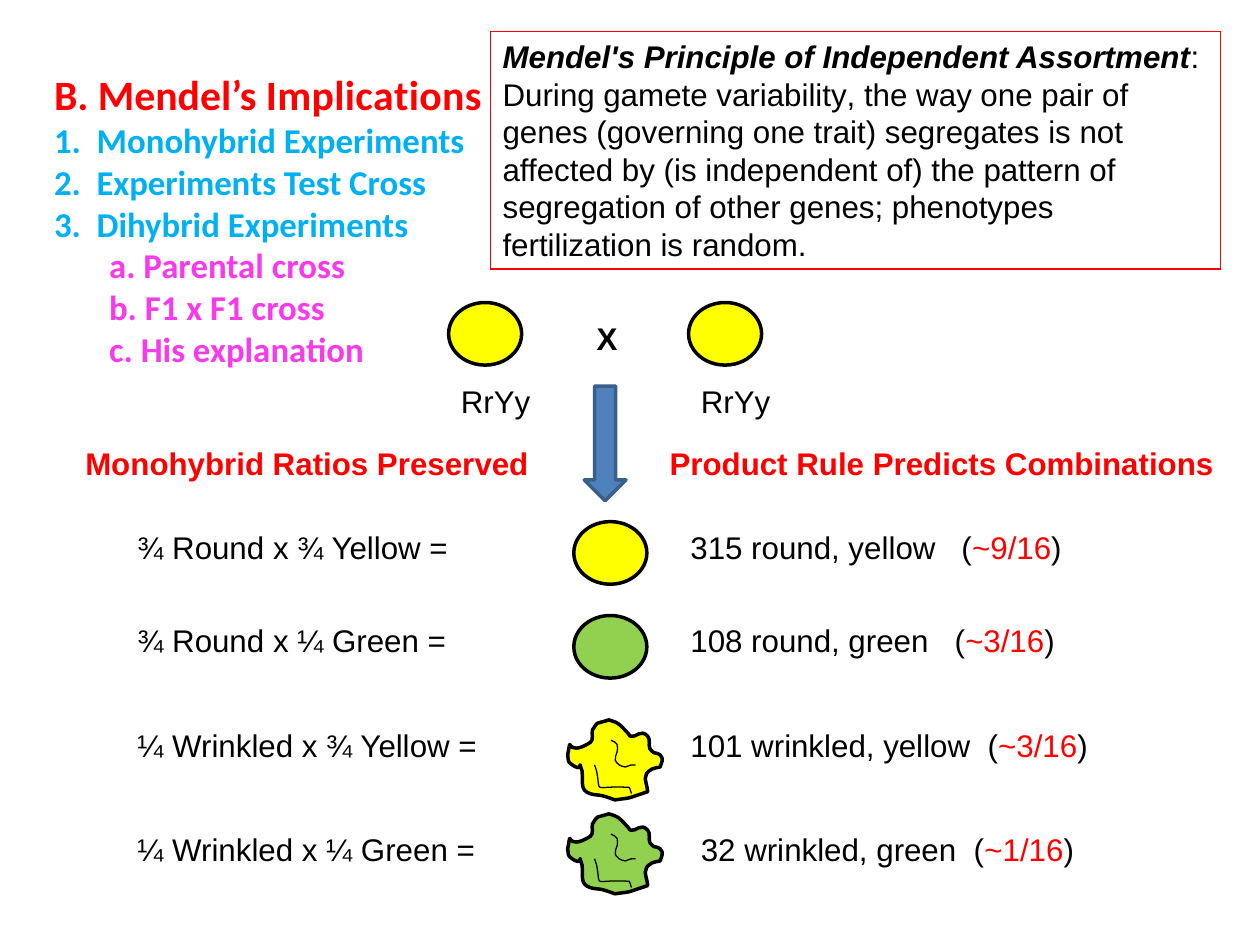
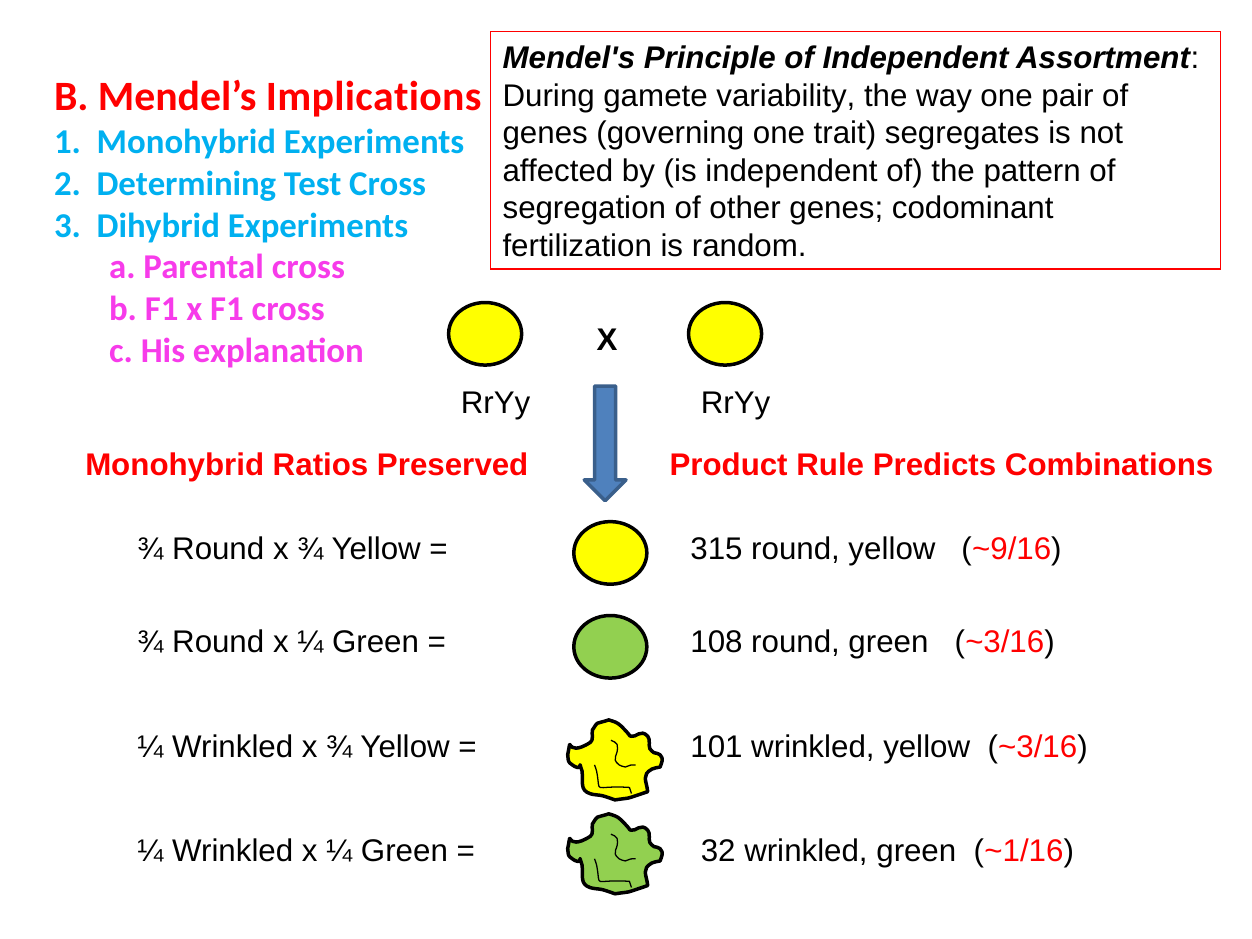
2 Experiments: Experiments -> Determining
phenotypes: phenotypes -> codominant
